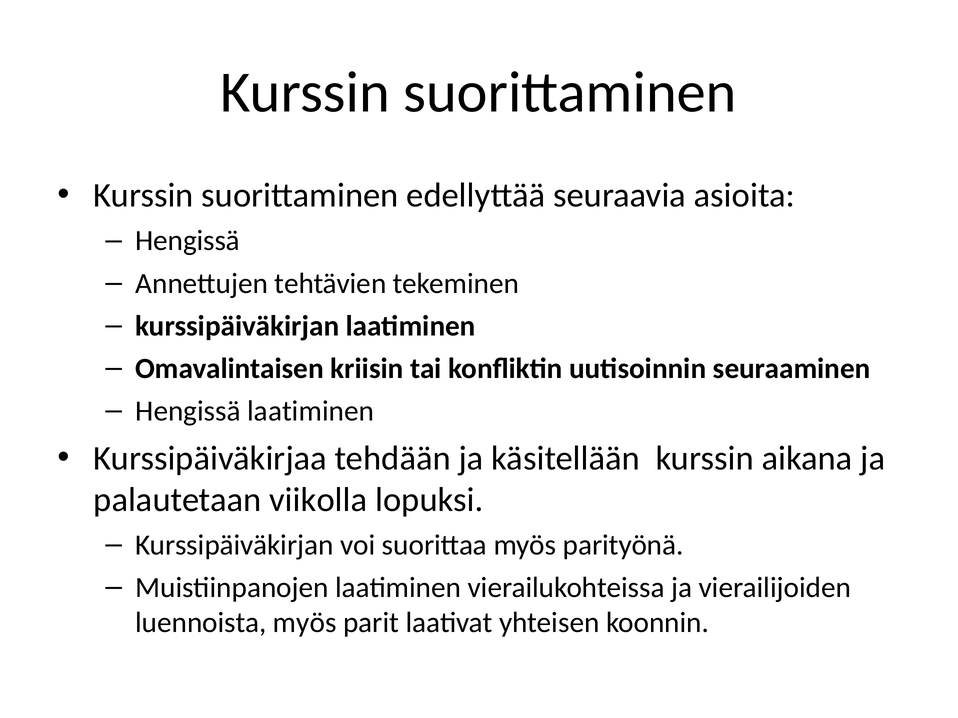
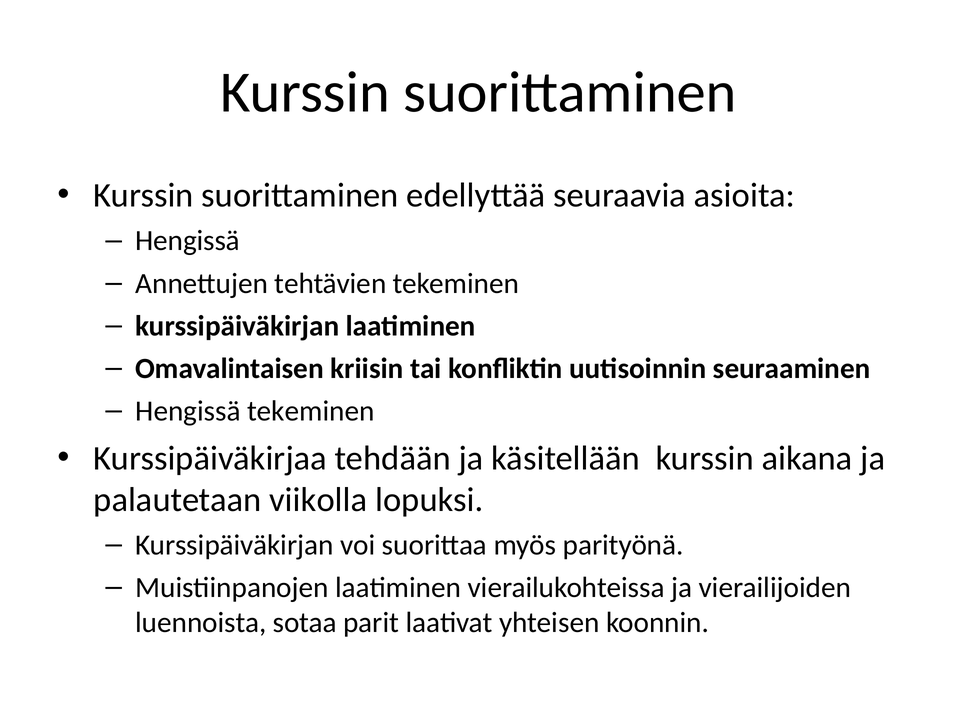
Hengissä laatiminen: laatiminen -> tekeminen
luennoista myös: myös -> sotaa
